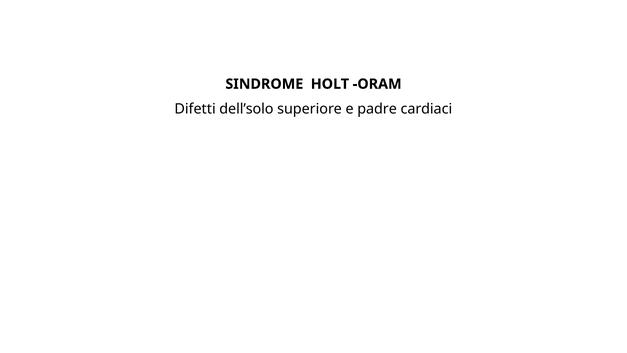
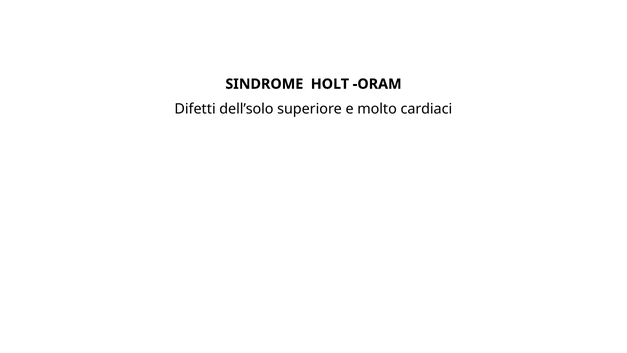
padre: padre -> molto
